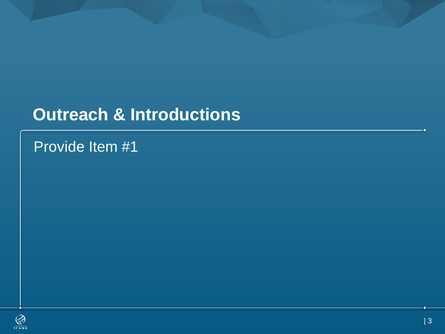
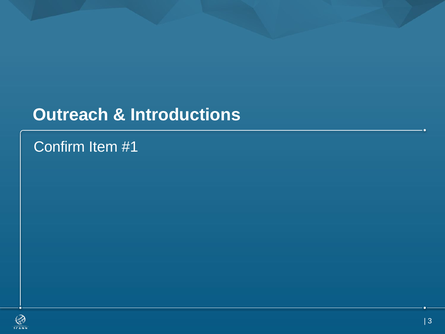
Provide: Provide -> Confirm
